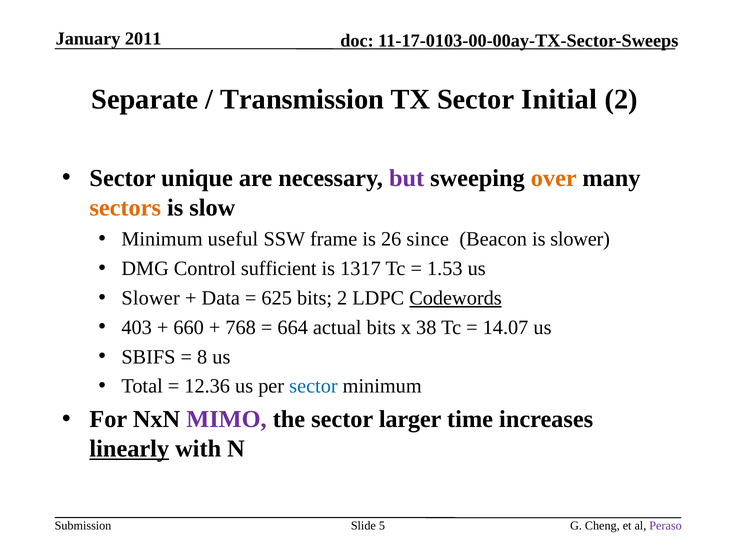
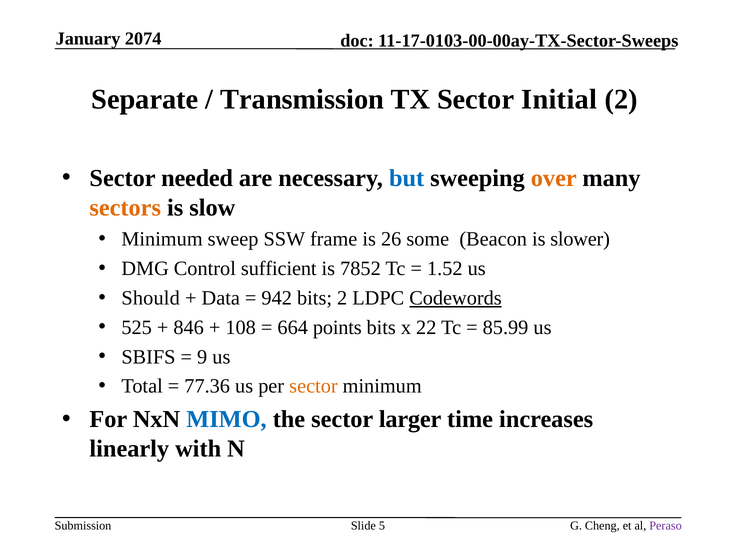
2011: 2011 -> 2074
unique: unique -> needed
but colour: purple -> blue
useful: useful -> sweep
since: since -> some
1317: 1317 -> 7852
1.53: 1.53 -> 1.52
Slower at (151, 298): Slower -> Should
625: 625 -> 942
403: 403 -> 525
660: 660 -> 846
768: 768 -> 108
actual: actual -> points
38: 38 -> 22
14.07: 14.07 -> 85.99
8: 8 -> 9
12.36: 12.36 -> 77.36
sector at (313, 386) colour: blue -> orange
MIMO colour: purple -> blue
linearly underline: present -> none
